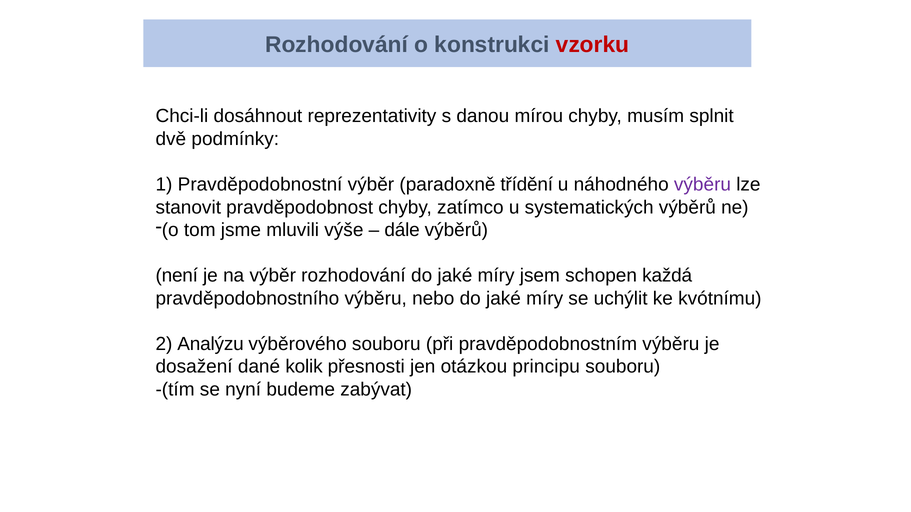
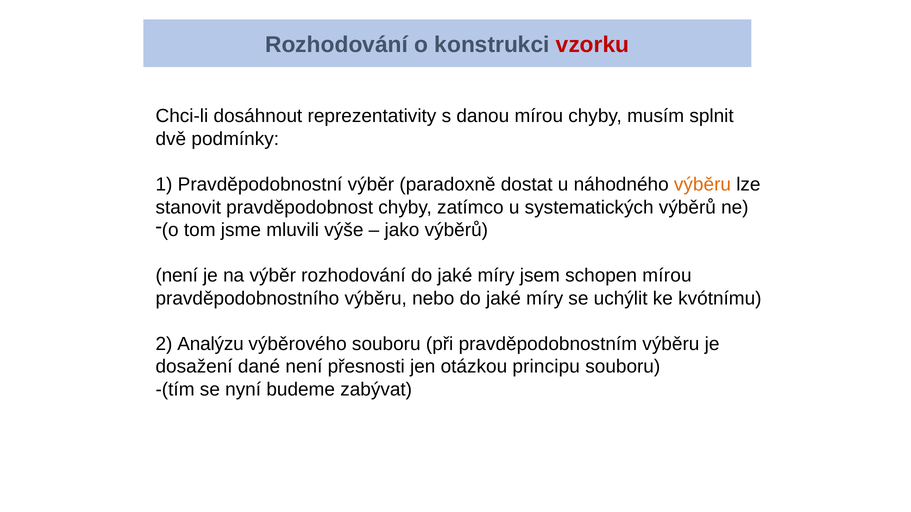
třídění: třídění -> dostat
výběru at (703, 185) colour: purple -> orange
dále: dále -> jako
schopen každá: každá -> mírou
dané kolik: kolik -> není
